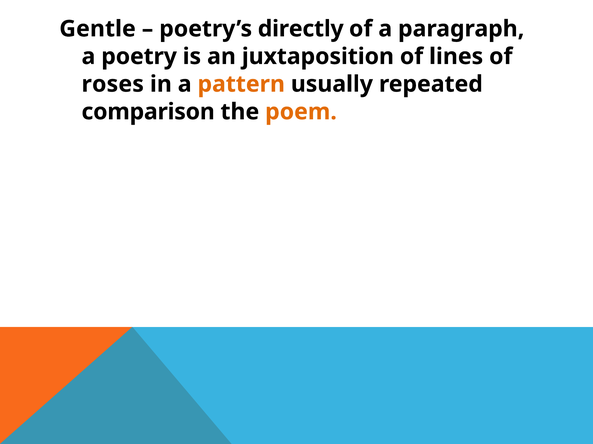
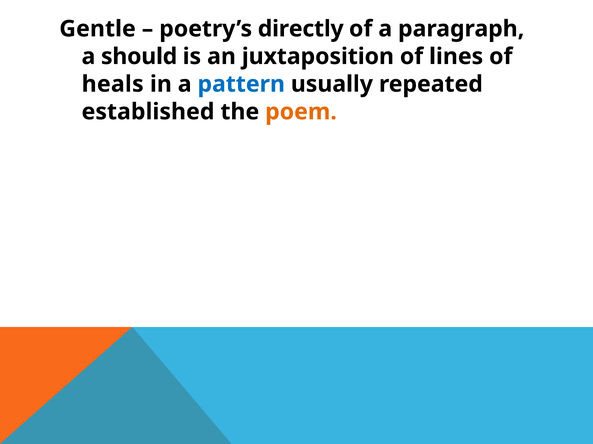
poetry: poetry -> should
roses: roses -> heals
pattern colour: orange -> blue
comparison: comparison -> established
